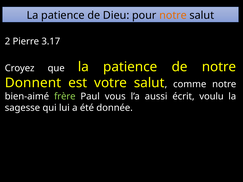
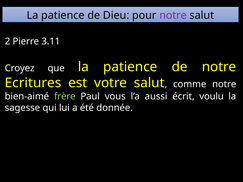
notre at (173, 15) colour: orange -> purple
3.17: 3.17 -> 3.11
Donnent: Donnent -> Ecritures
